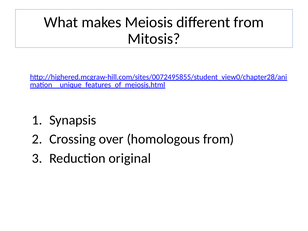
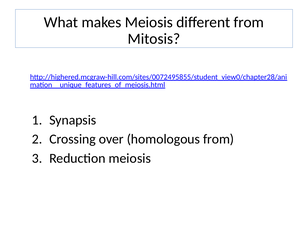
Reduction original: original -> meiosis
